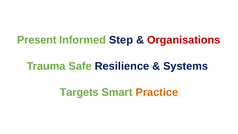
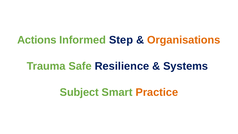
Present: Present -> Actions
Organisations colour: red -> orange
Targets: Targets -> Subject
